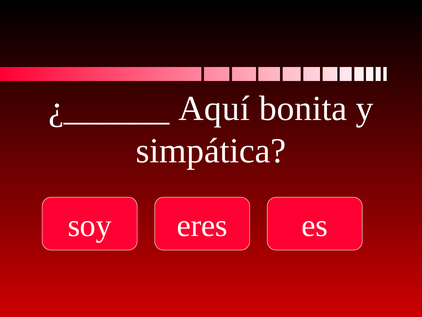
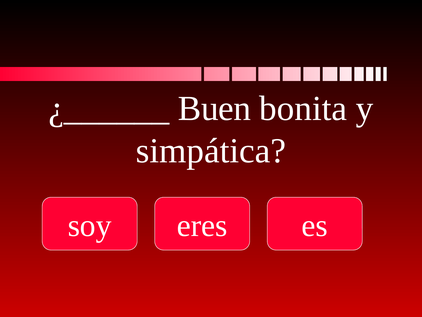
Aquí: Aquí -> Buen
